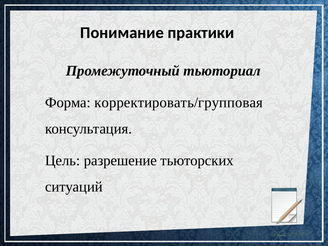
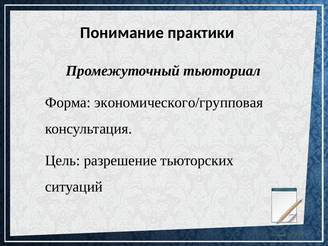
корректировать/групповая: корректировать/групповая -> экономического/групповая
